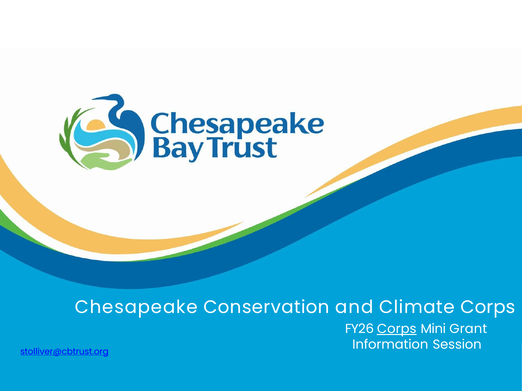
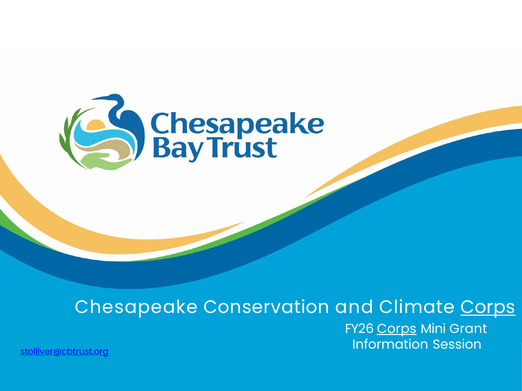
Corps at (488, 308) underline: none -> present
